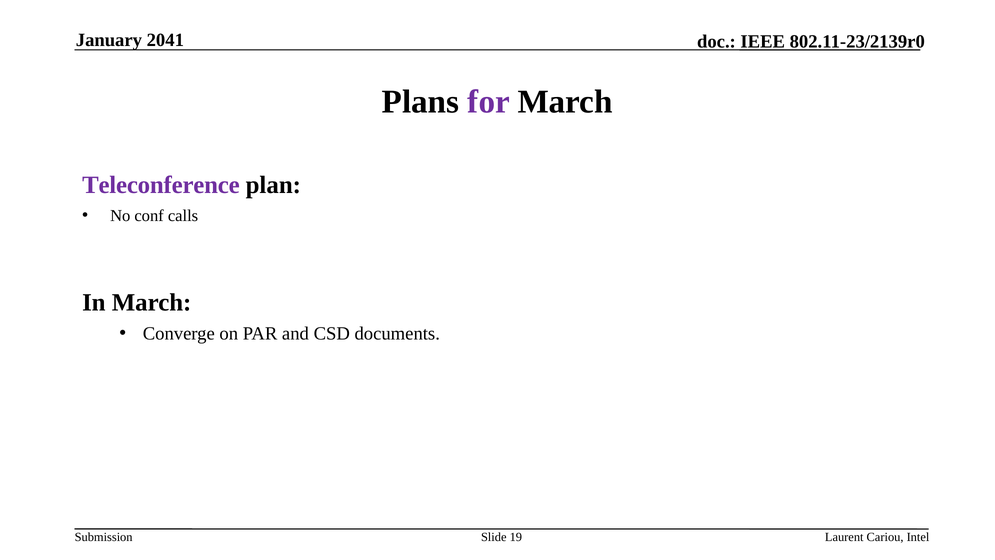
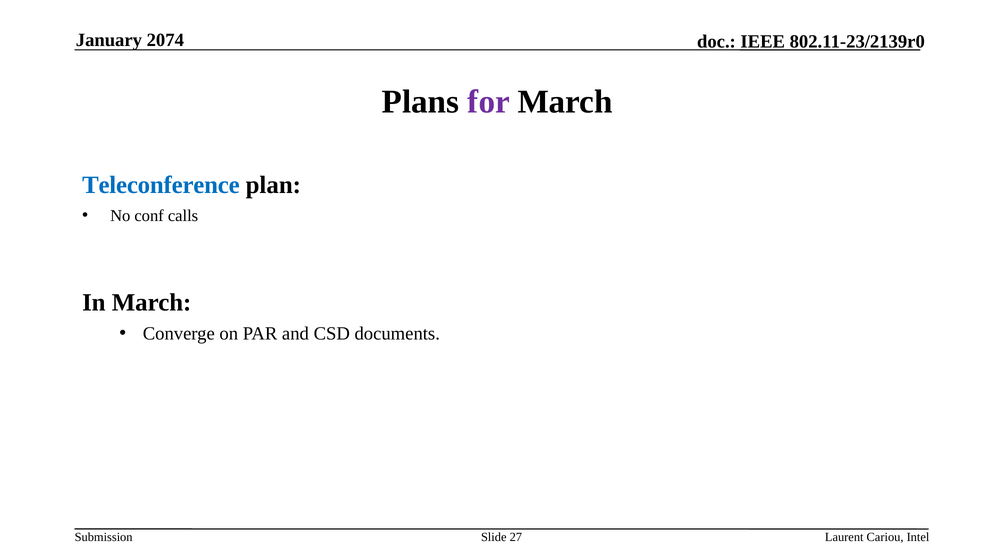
2041: 2041 -> 2074
Teleconference colour: purple -> blue
19: 19 -> 27
